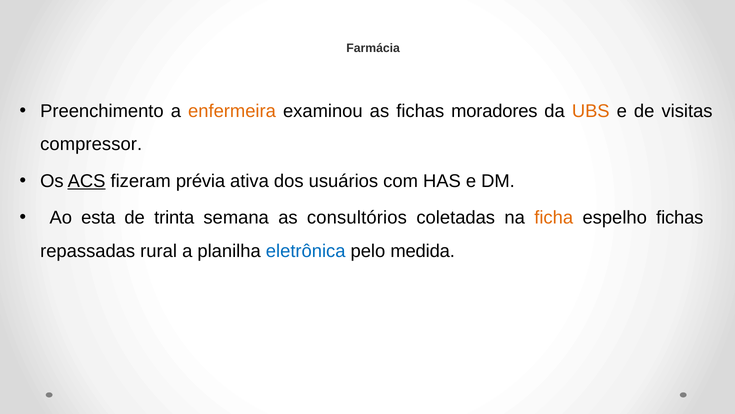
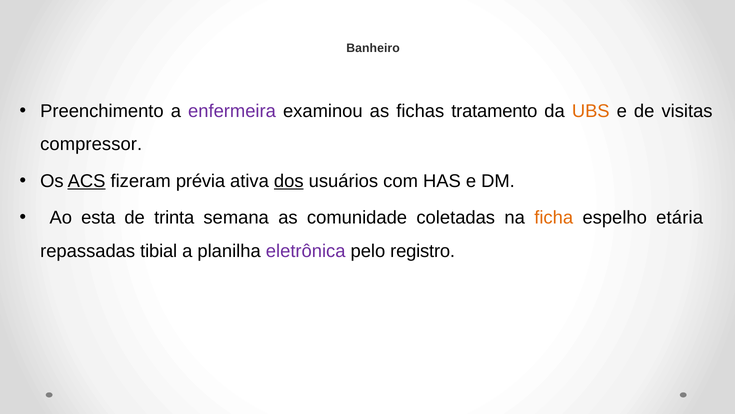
Farmácia: Farmácia -> Banheiro
enfermeira colour: orange -> purple
moradores: moradores -> tratamento
dos underline: none -> present
consultórios: consultórios -> comunidade
espelho fichas: fichas -> etária
rural: rural -> tibial
eletrônica colour: blue -> purple
medida: medida -> registro
